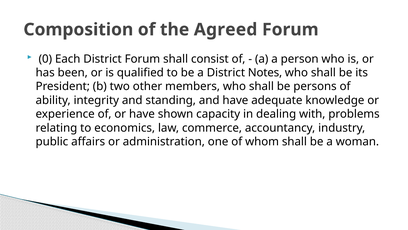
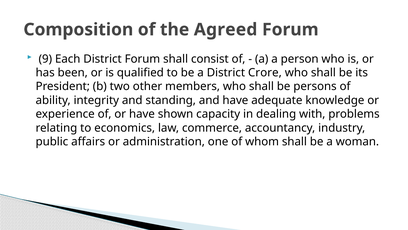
0: 0 -> 9
Notes: Notes -> Crore
